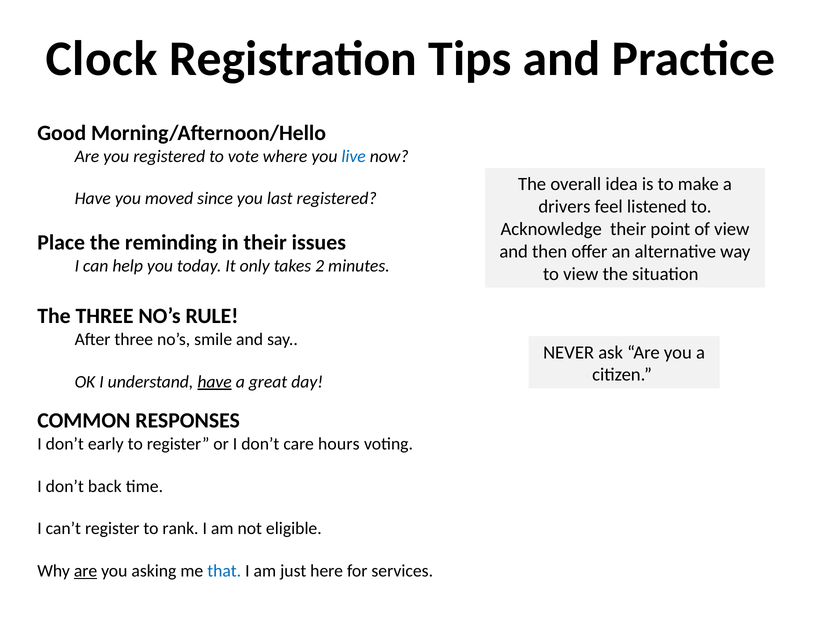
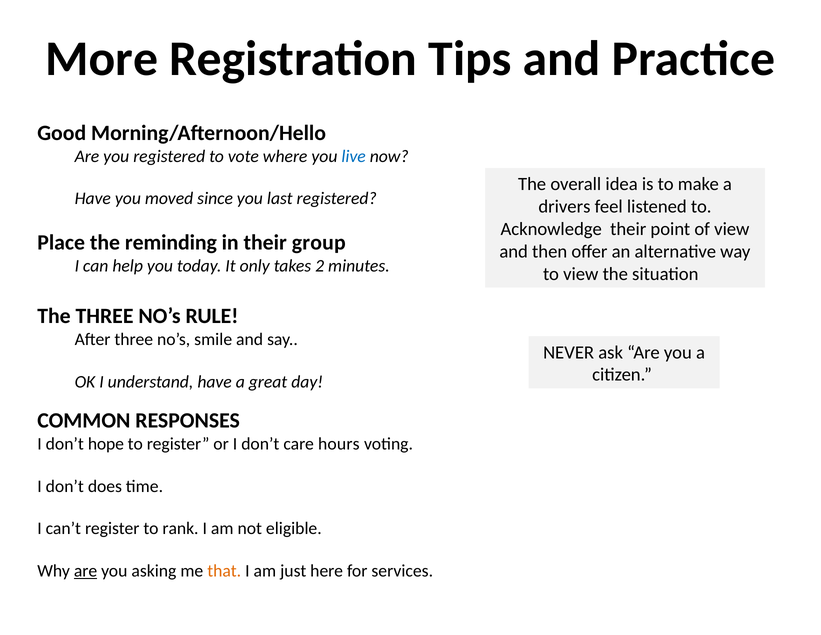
Clock: Clock -> More
issues: issues -> group
have at (215, 381) underline: present -> none
early: early -> hope
back: back -> does
that colour: blue -> orange
